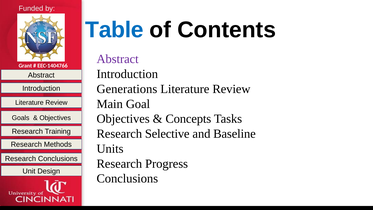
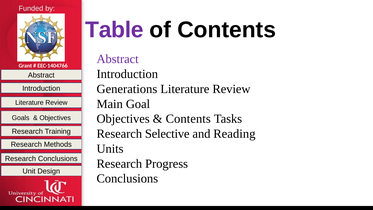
Table colour: blue -> purple
Concepts at (188, 119): Concepts -> Contents
Baseline: Baseline -> Reading
